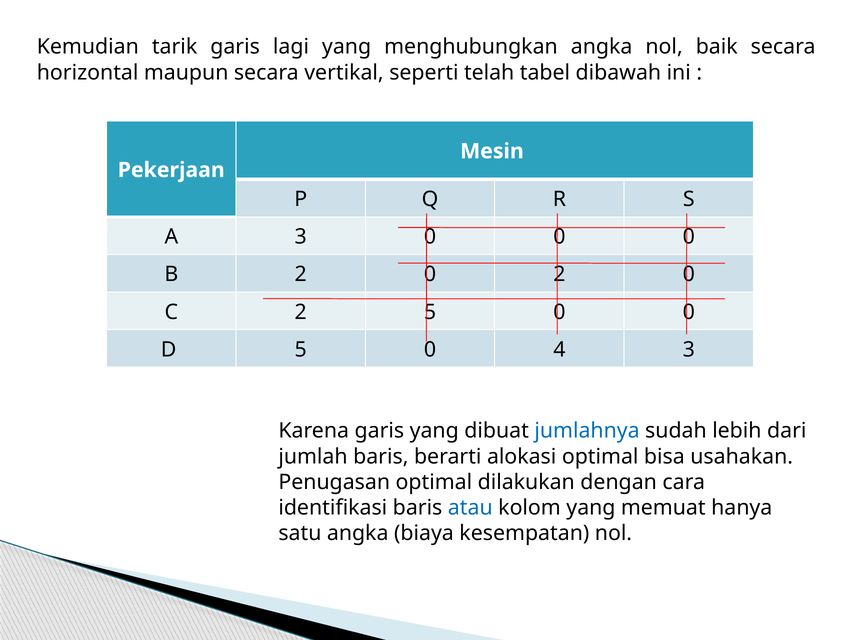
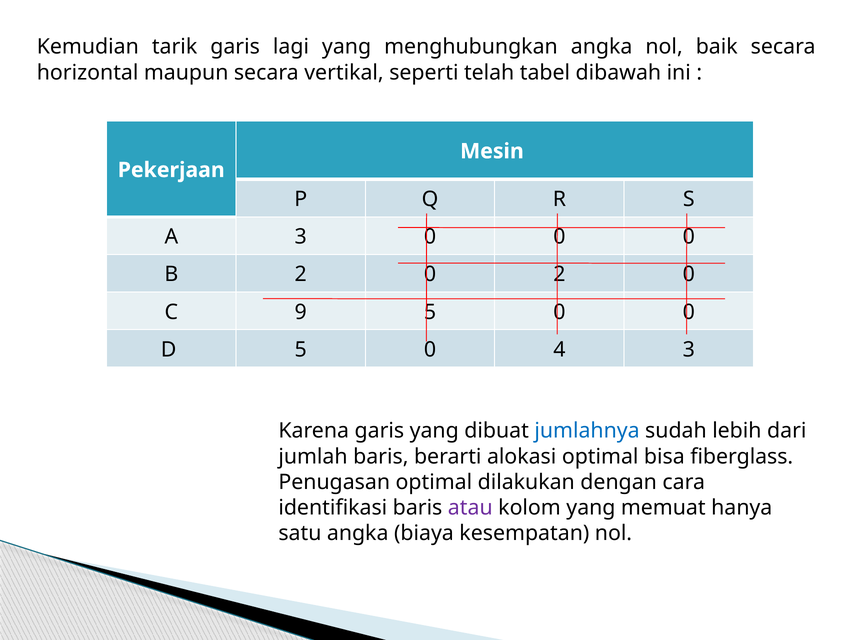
C 2: 2 -> 9
usahakan: usahakan -> fiberglass
atau colour: blue -> purple
